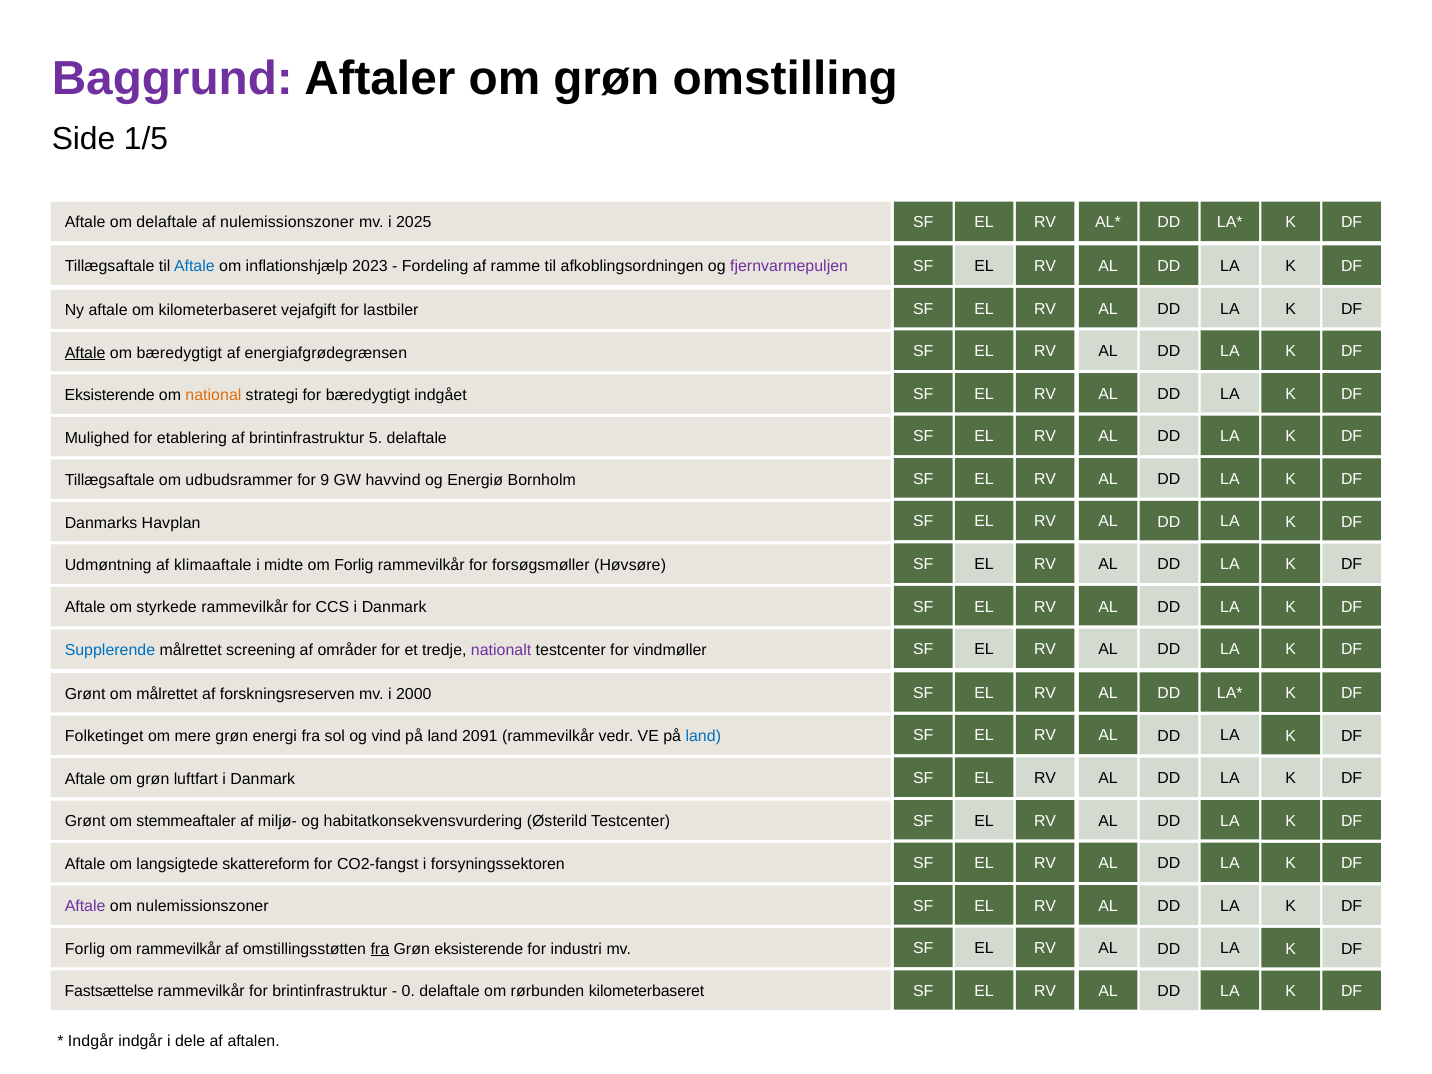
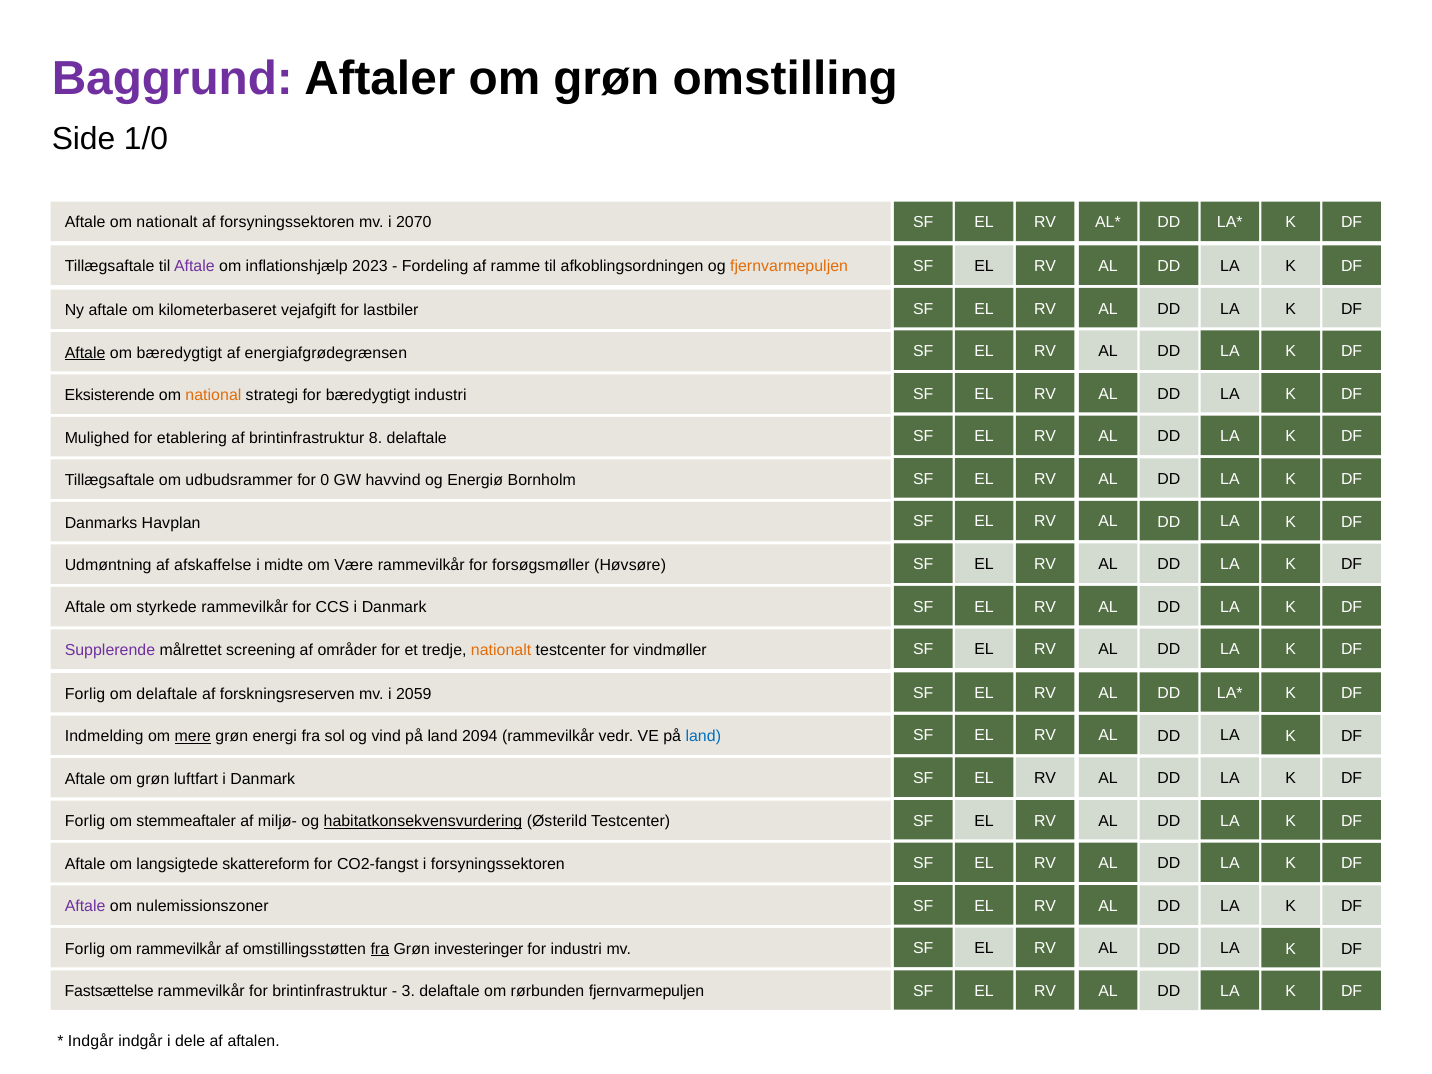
1/5: 1/5 -> 1/0
om delaftale: delaftale -> nationalt
af nulemissionszoner: nulemissionszoner -> forsyningssektoren
2025: 2025 -> 2070
Aftale at (194, 266) colour: blue -> purple
fjernvarmepuljen at (789, 266) colour: purple -> orange
bæredygtigt indgået: indgået -> industri
5: 5 -> 8
9: 9 -> 0
klimaaftale: klimaaftale -> afskaffelse
om Forlig: Forlig -> Være
Supplerende colour: blue -> purple
nationalt at (501, 650) colour: purple -> orange
Grønt at (85, 694): Grønt -> Forlig
om målrettet: målrettet -> delaftale
2000: 2000 -> 2059
Folketinget: Folketinget -> Indmelding
mere underline: none -> present
2091: 2091 -> 2094
Grønt at (85, 821): Grønt -> Forlig
habitatkonsekvensvurdering underline: none -> present
Grøn eksisterende: eksisterende -> investeringer
0: 0 -> 3
rørbunden kilometerbaseret: kilometerbaseret -> fjernvarmepuljen
